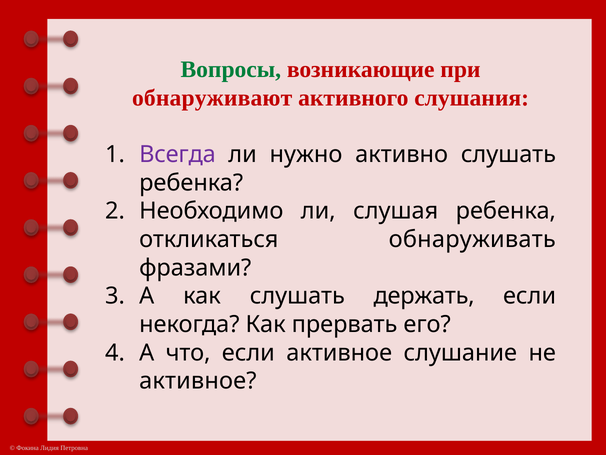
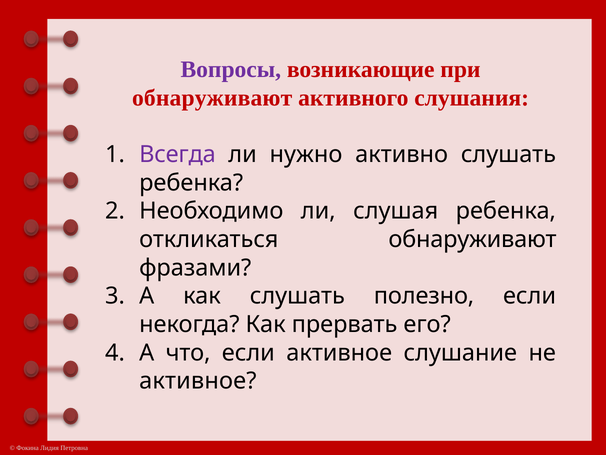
Вопросы colour: green -> purple
откликаться обнаруживать: обнаруживать -> обнаруживают
держать: держать -> полезно
